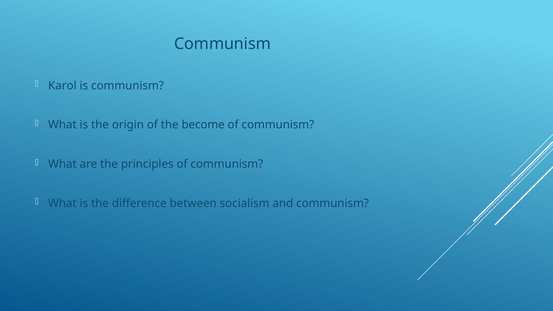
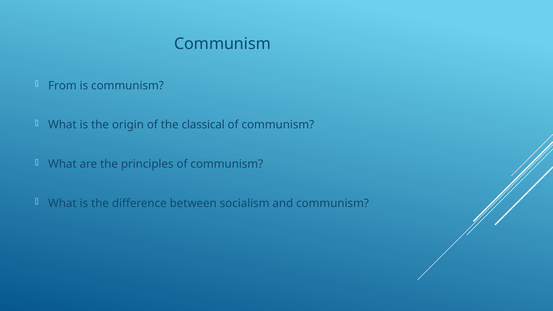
Karol: Karol -> From
become: become -> classical
